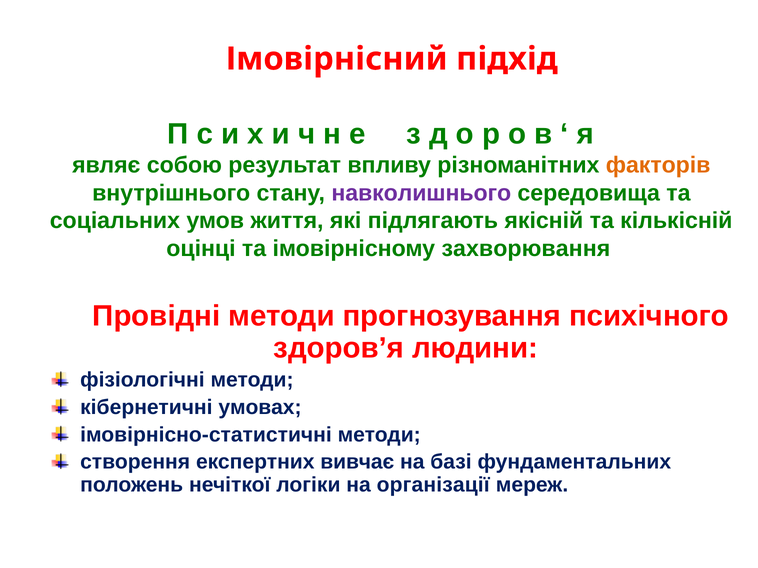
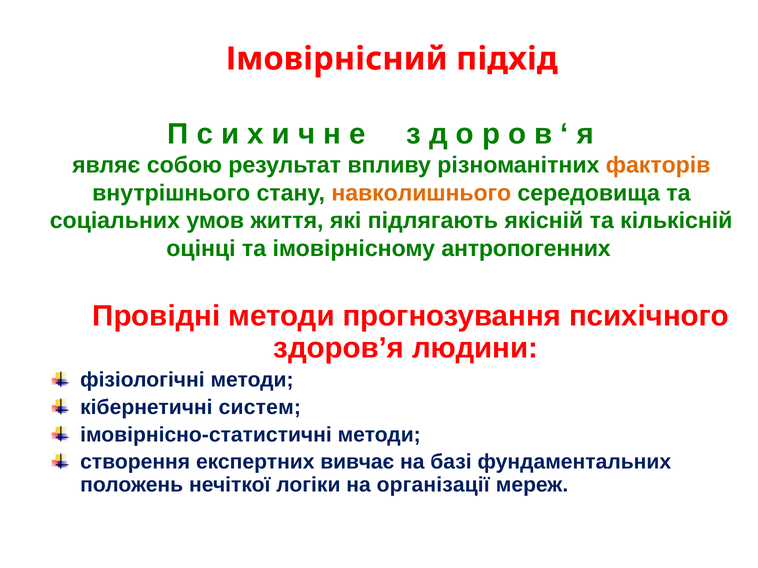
навколишнього colour: purple -> orange
захворювання: захворювання -> антропогенних
умовах: умовах -> систем
